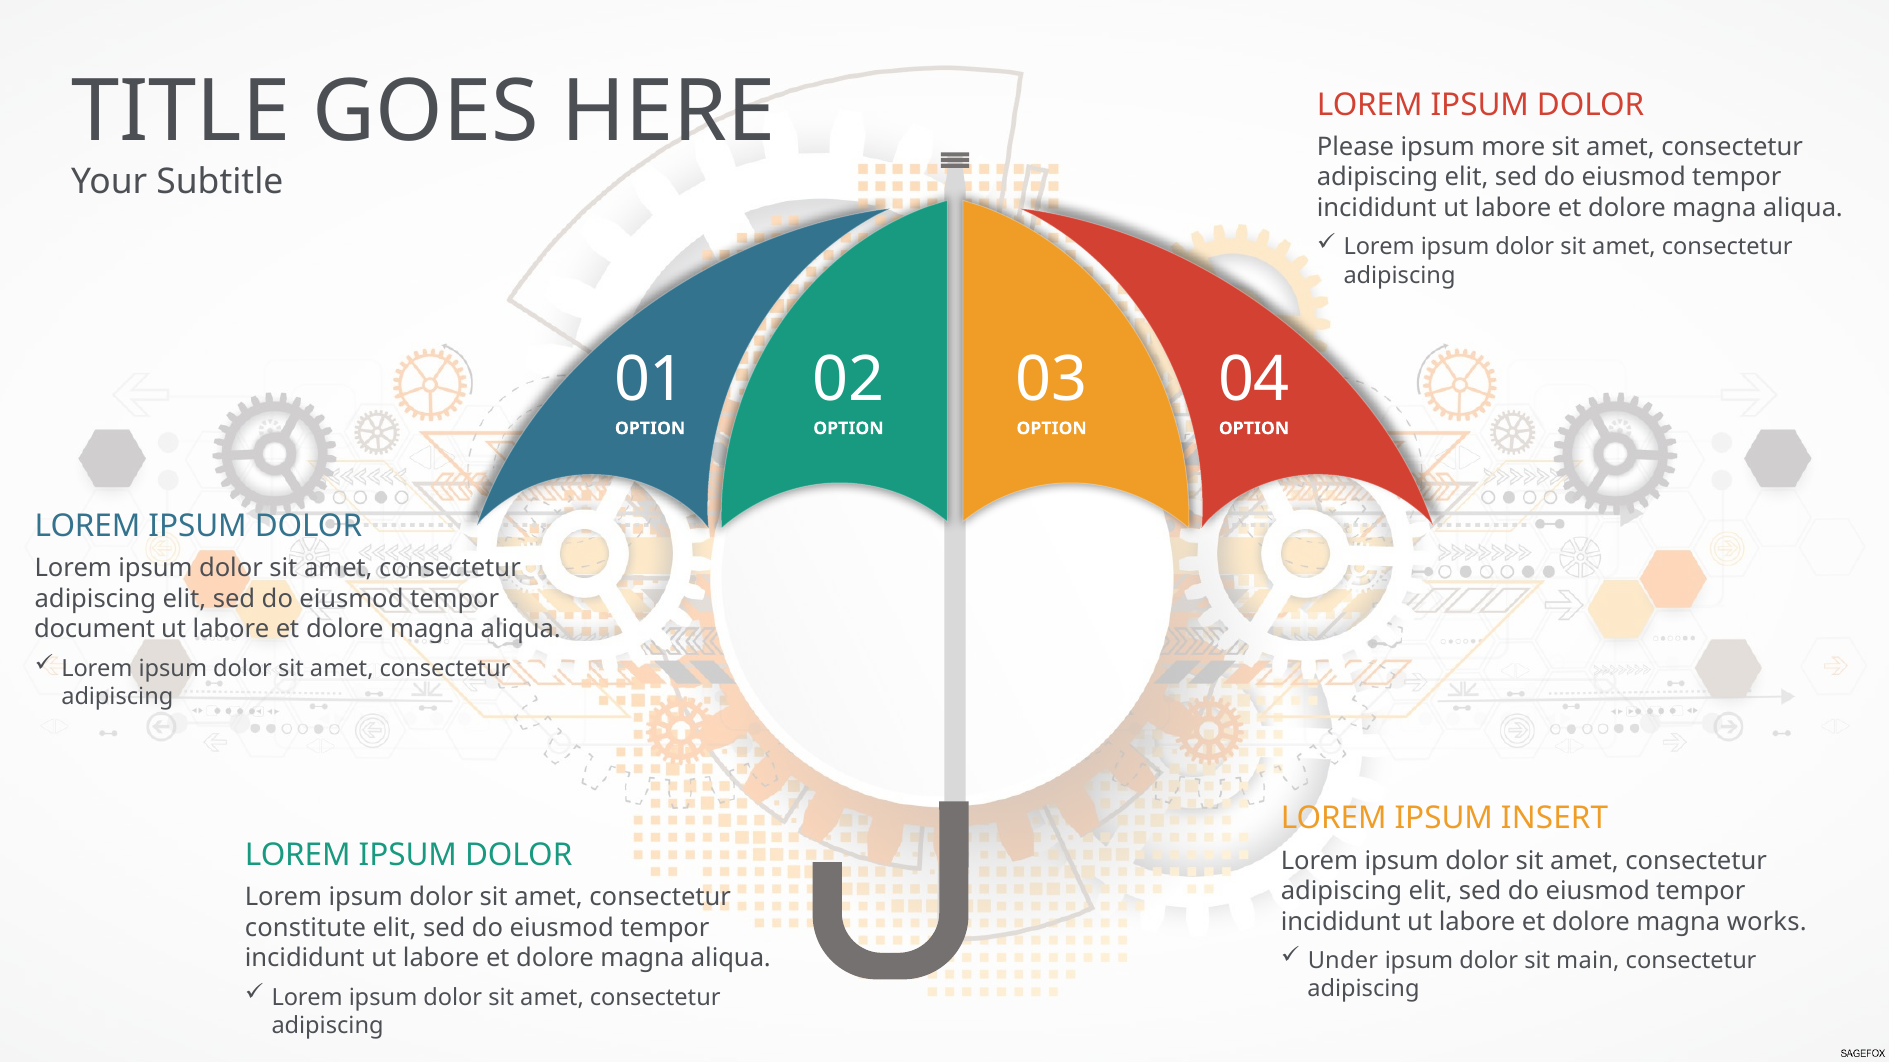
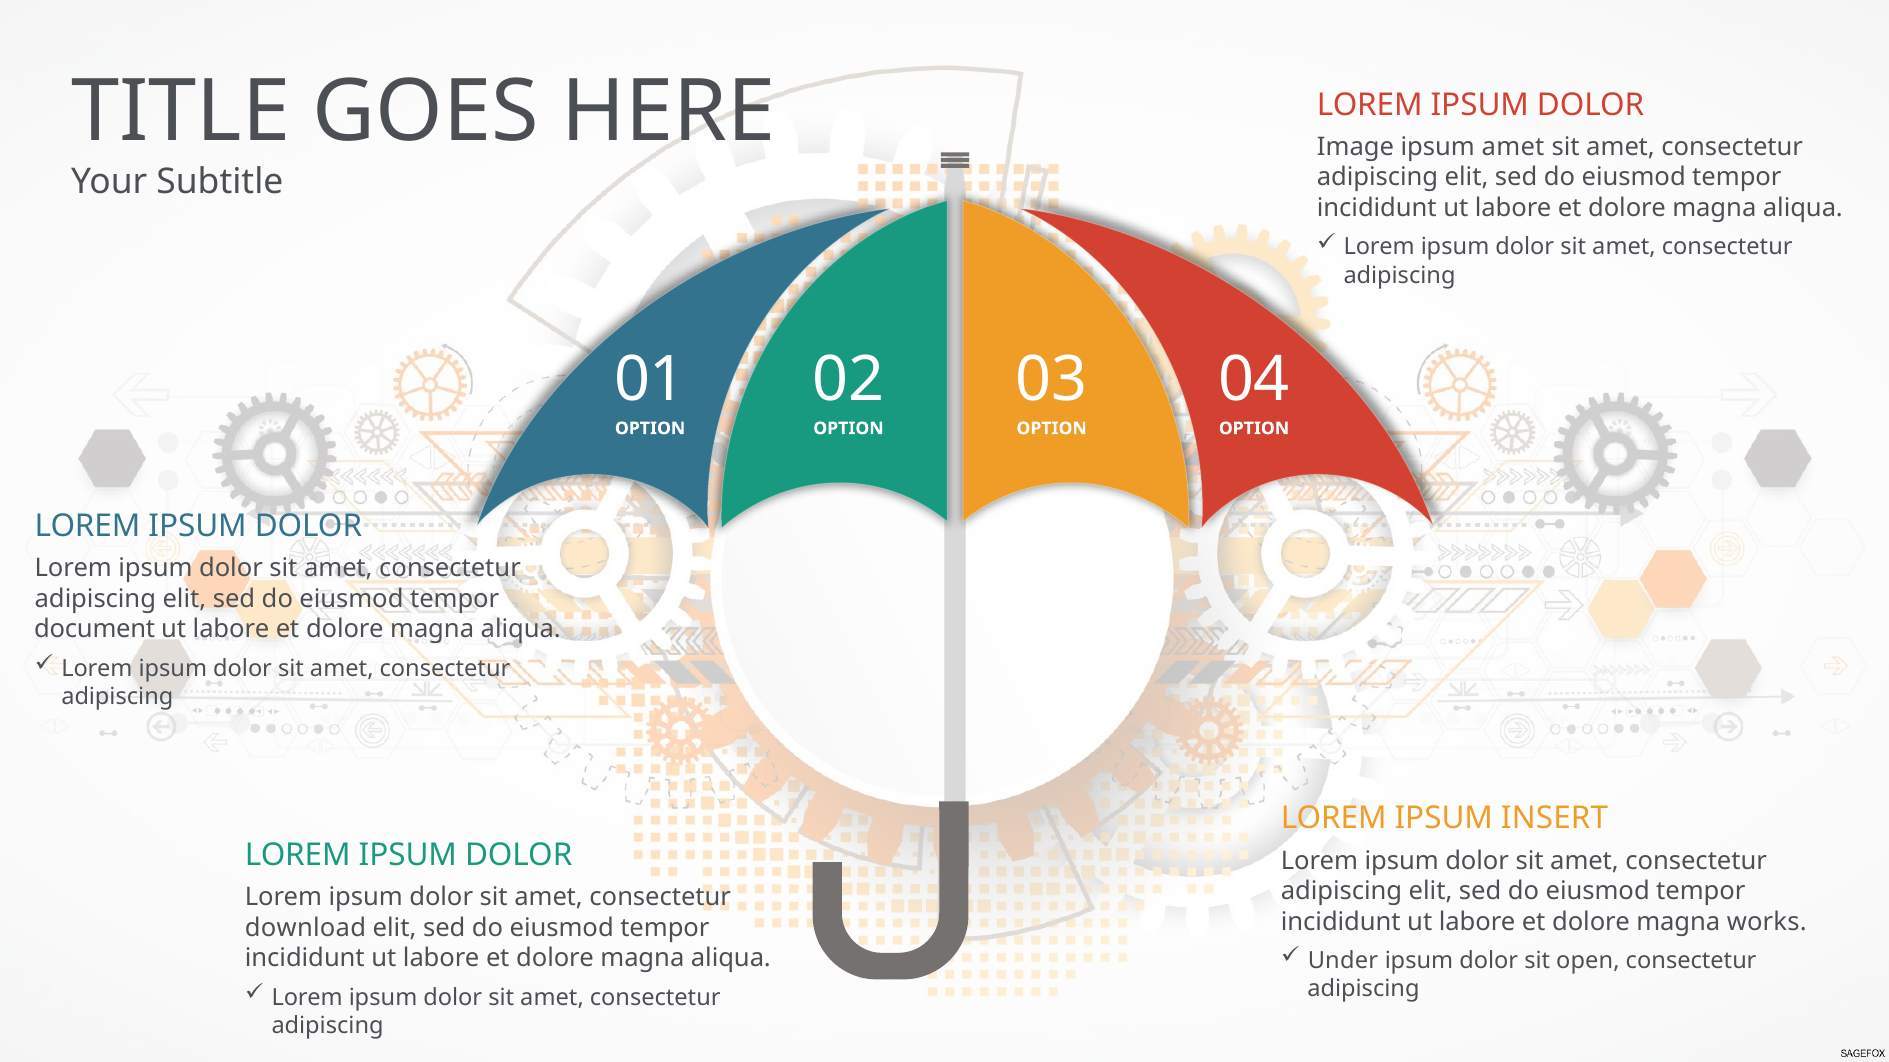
Please: Please -> Image
ipsum more: more -> amet
constitute: constitute -> download
main: main -> open
